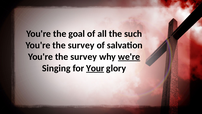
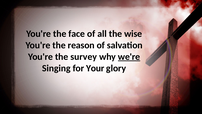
goal: goal -> face
such: such -> wise
survey at (81, 45): survey -> reason
Your underline: present -> none
